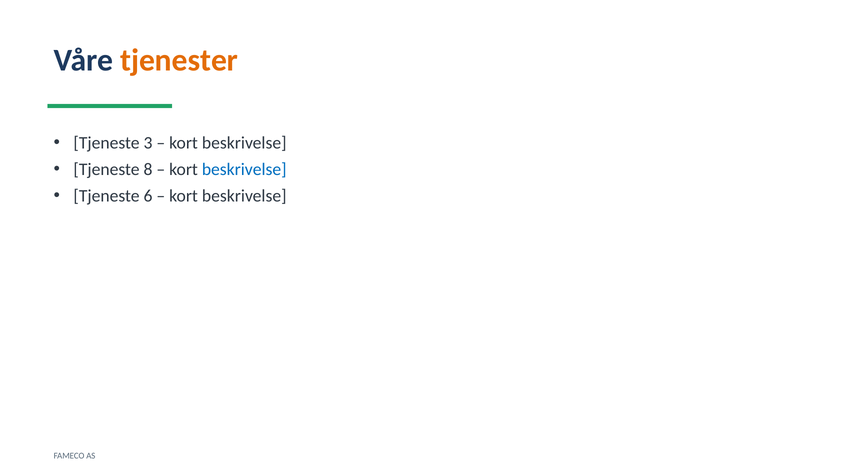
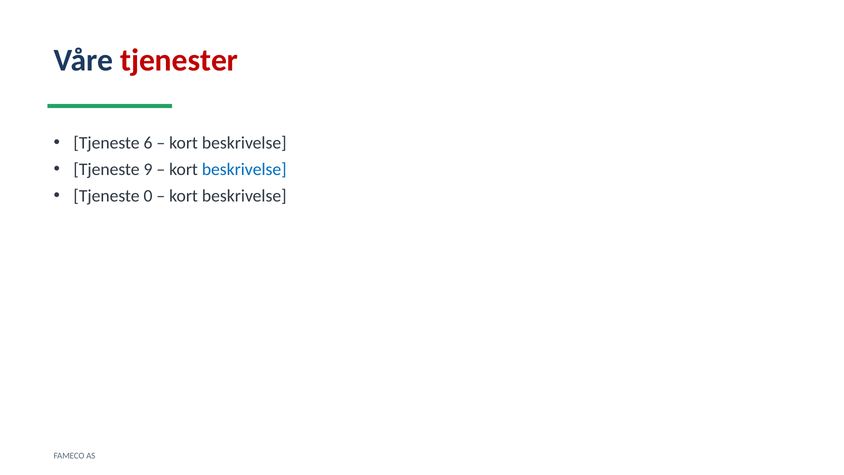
tjenester colour: orange -> red
3: 3 -> 6
8: 8 -> 9
6: 6 -> 0
